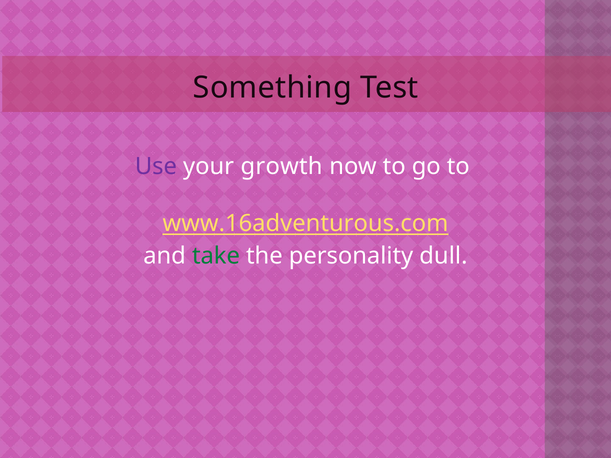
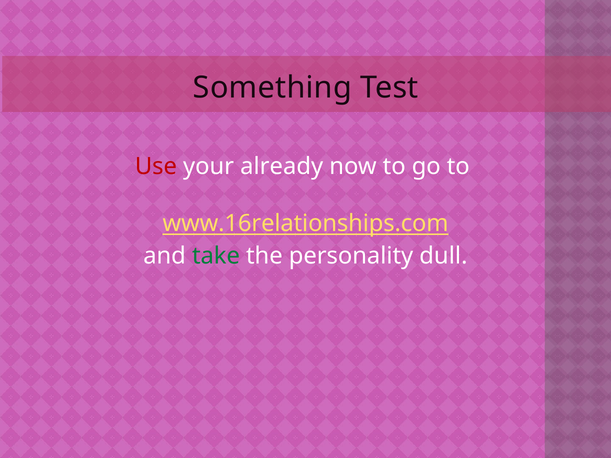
Use colour: purple -> red
growth: growth -> already
www.16adventurous.com: www.16adventurous.com -> www.16relationships.com
